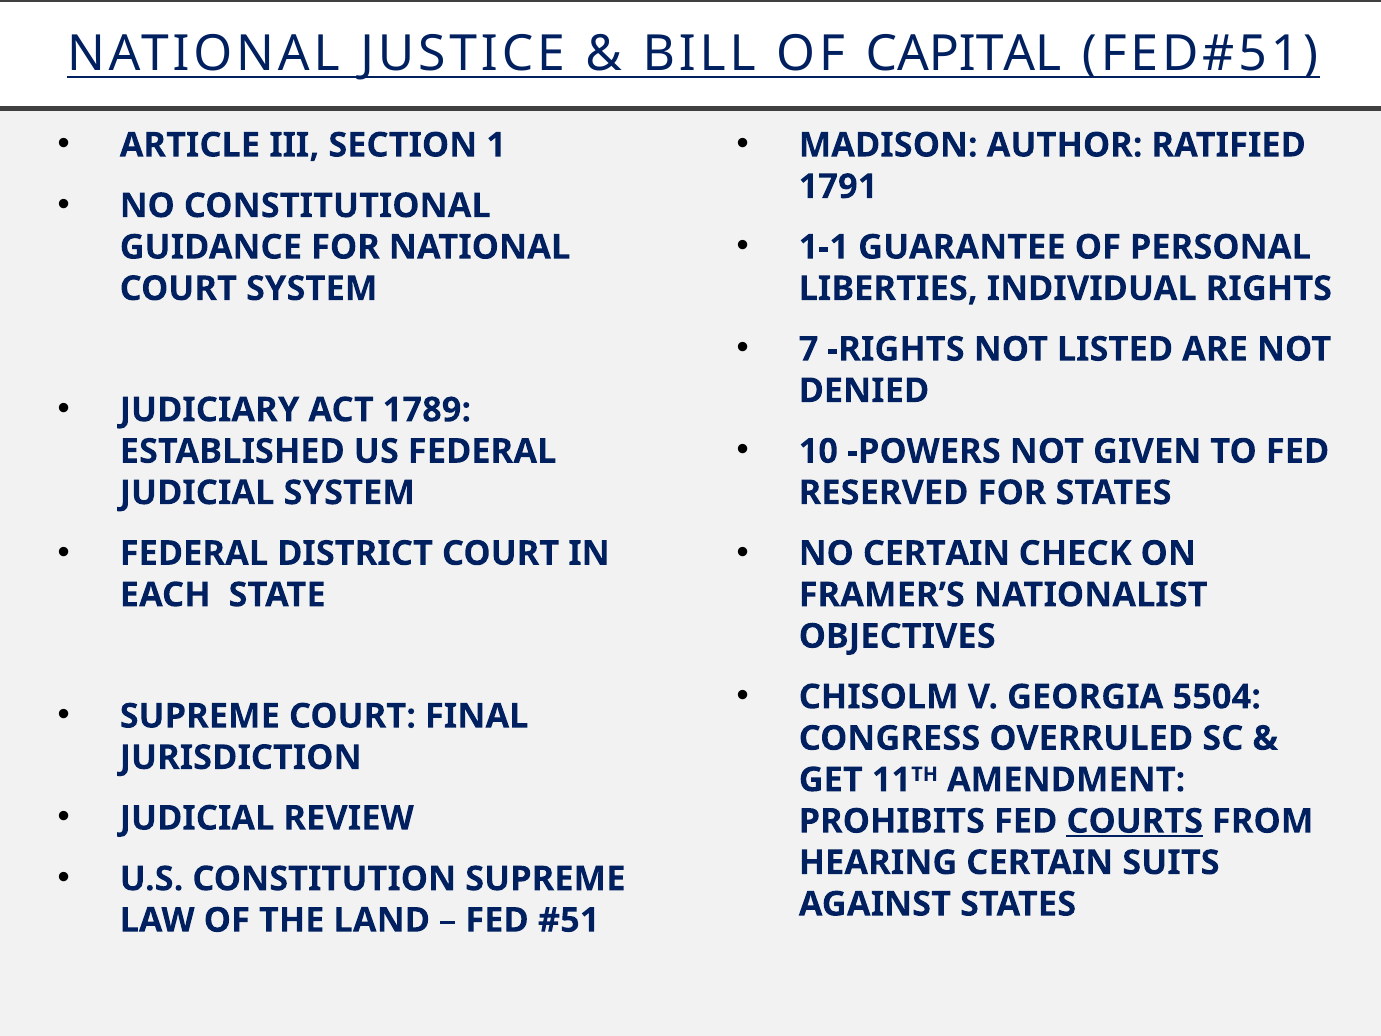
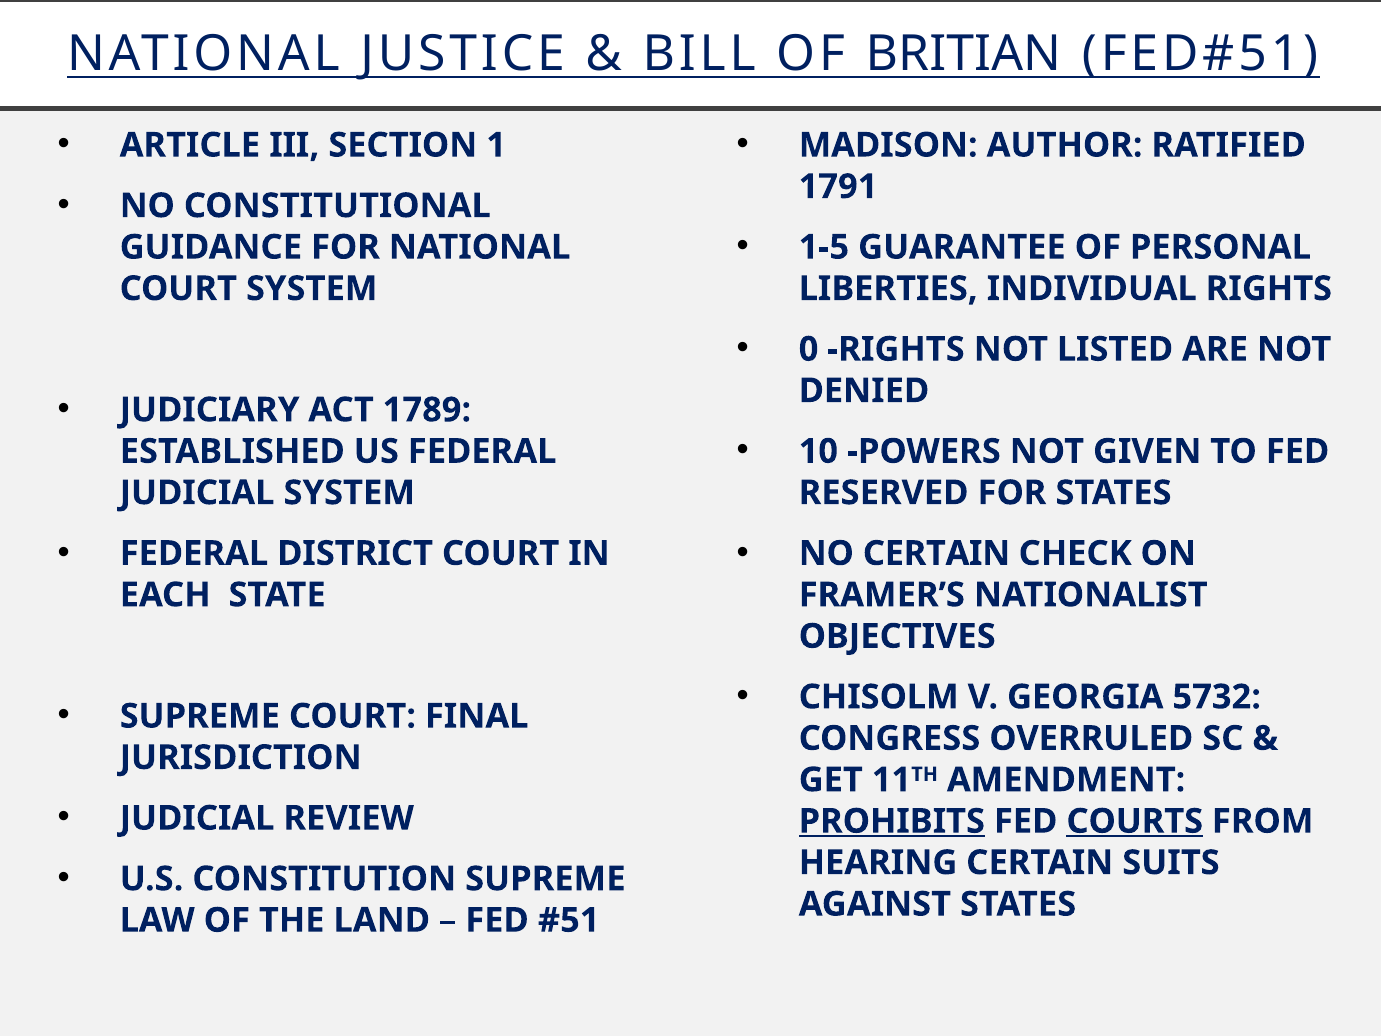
CAPITAL: CAPITAL -> BRITIAN
1-1: 1-1 -> 1-5
7: 7 -> 0
5504: 5504 -> 5732
PROHIBITS underline: none -> present
